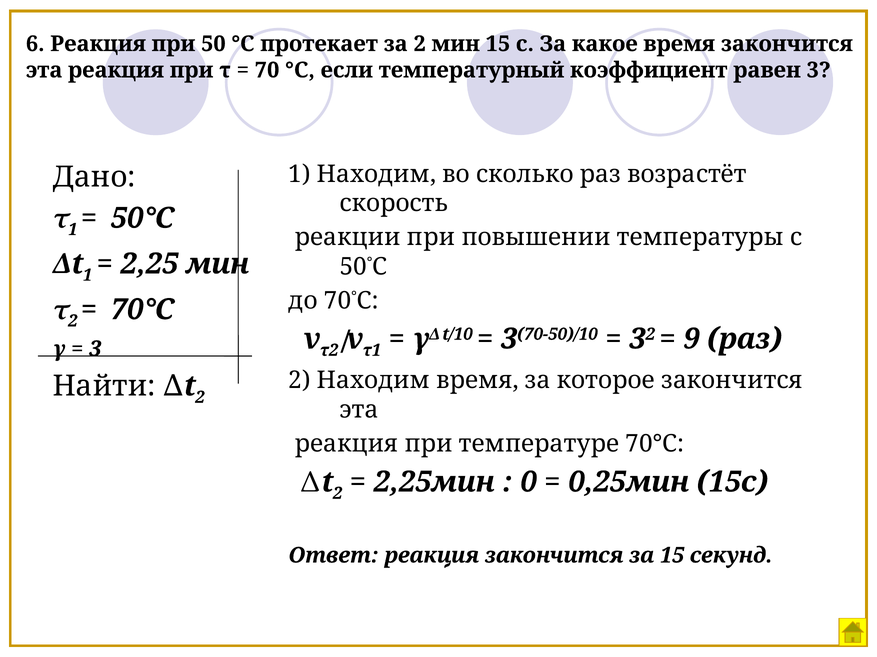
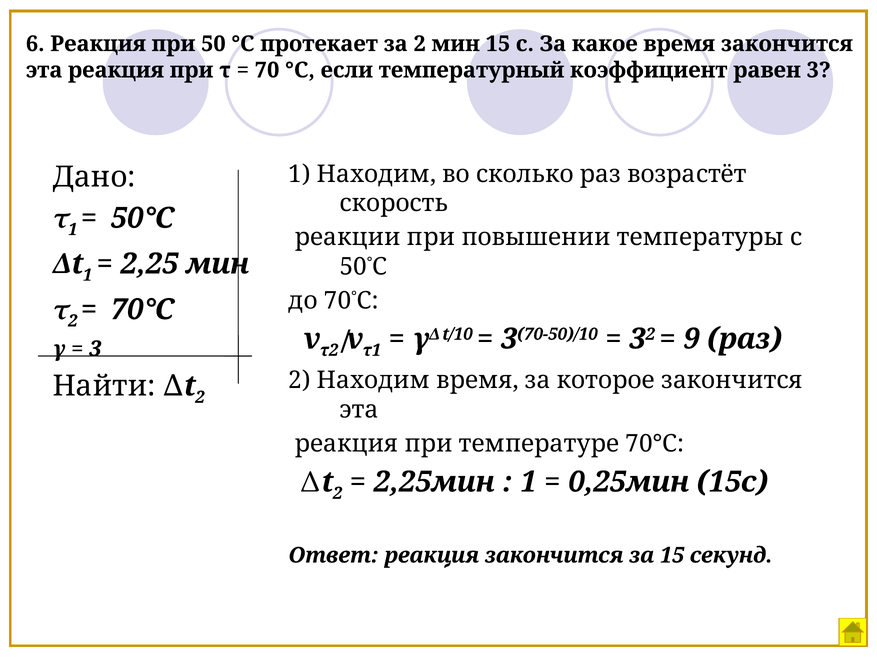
0 at (528, 482): 0 -> 1
